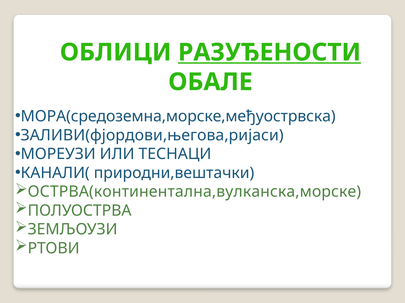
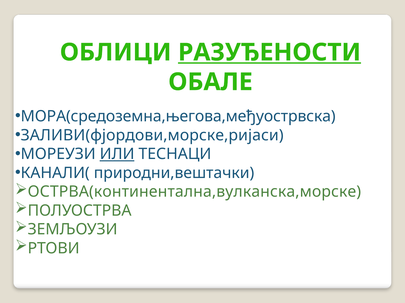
МОРА(средоземна,морске,међуострвска: МОРА(средоземна,морске,међуострвска -> МОРА(средоземна,његова,међуострвска
ЗАЛИВИ(фјордови,његова,ријаси: ЗАЛИВИ(фјордови,његова,ријаси -> ЗАЛИВИ(фјордови,морске,ријаси
ИЛИ underline: none -> present
